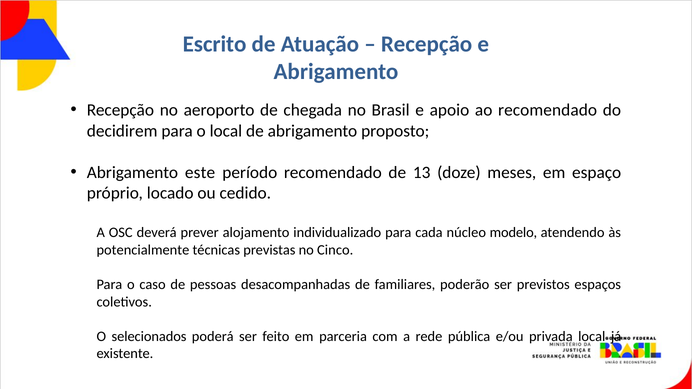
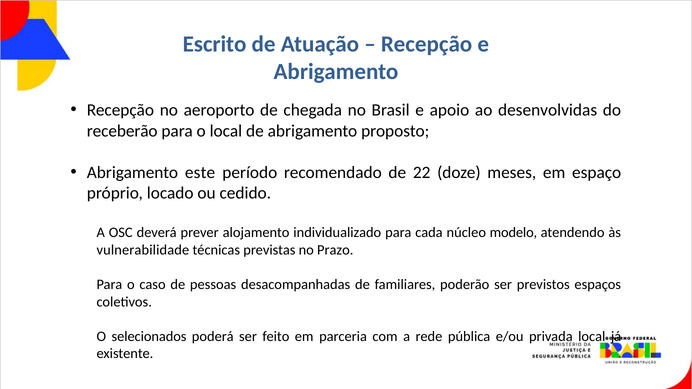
ao recomendado: recomendado -> desenvolvidas
decidirem: decidirem -> receberão
13: 13 -> 22
potencialmente: potencialmente -> vulnerabilidade
Cinco: Cinco -> Prazo
